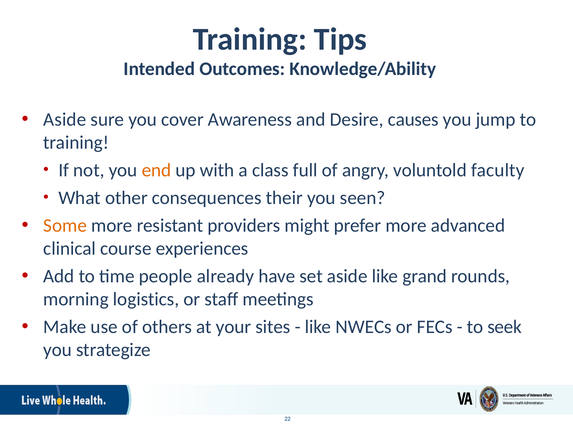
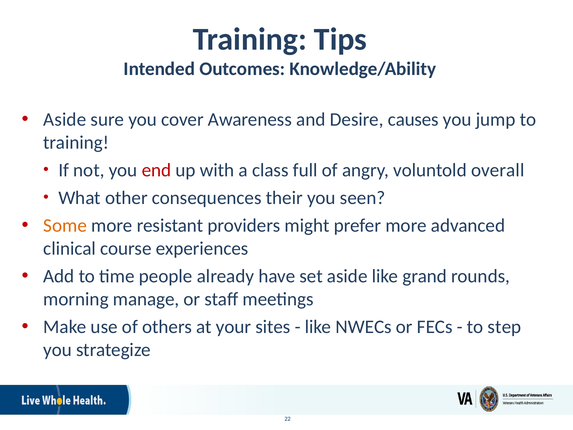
end colour: orange -> red
faculty: faculty -> overall
logistics: logistics -> manage
seek: seek -> step
